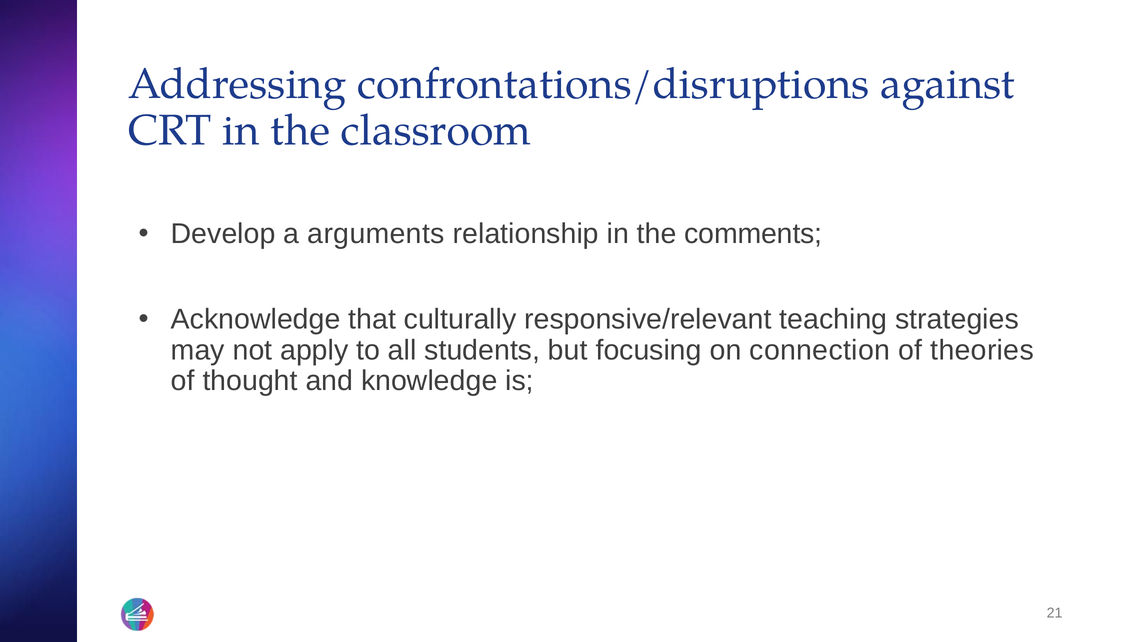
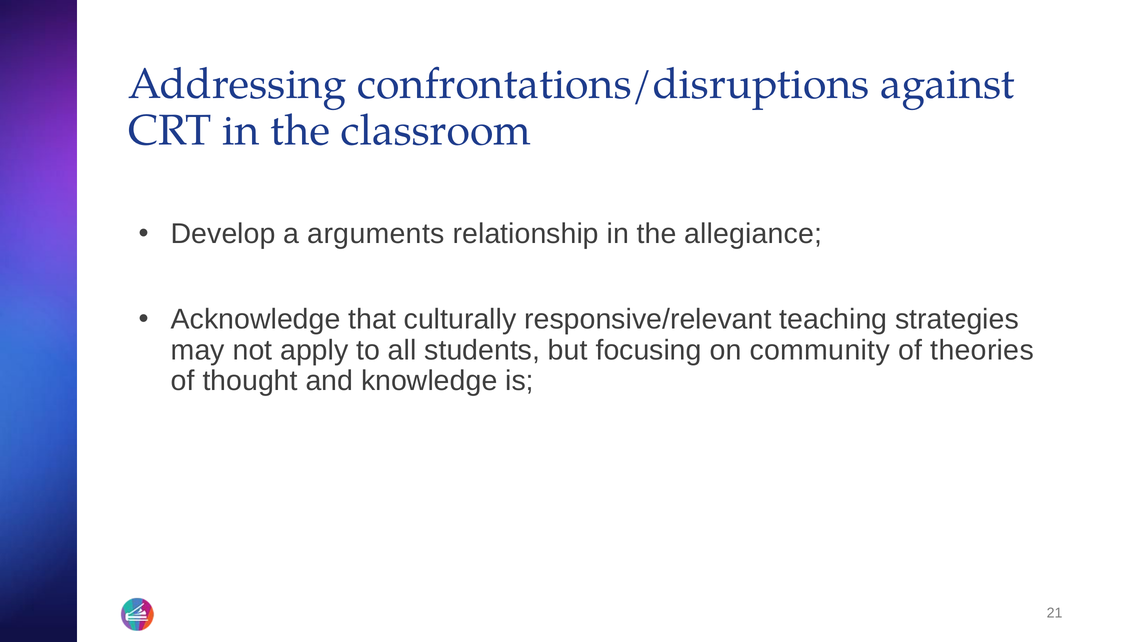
comments: comments -> allegiance
connection: connection -> community
